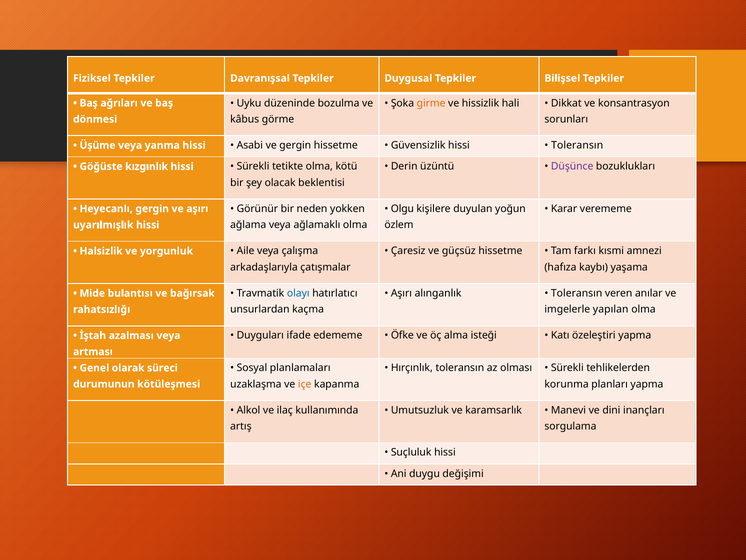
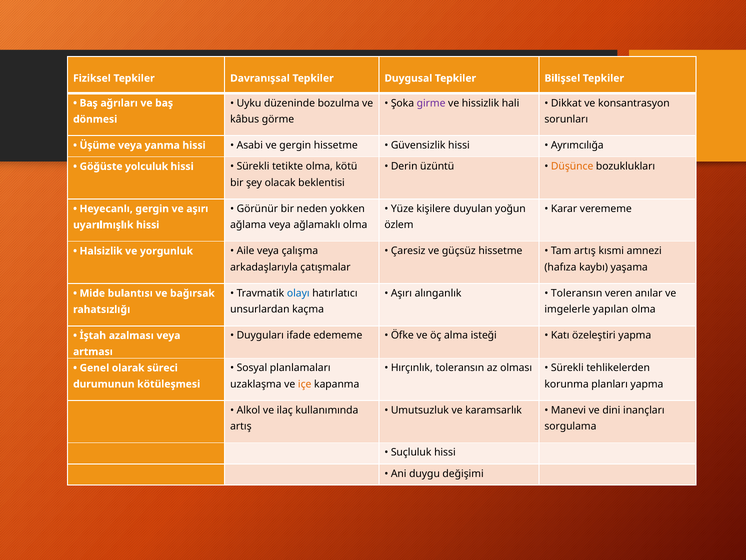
girme colour: orange -> purple
Toleransın at (577, 145): Toleransın -> Ayrımcılığa
Düşünce colour: purple -> orange
kızgınlık: kızgınlık -> yolculuk
Olgu: Olgu -> Yüze
Tam farkı: farkı -> artış
